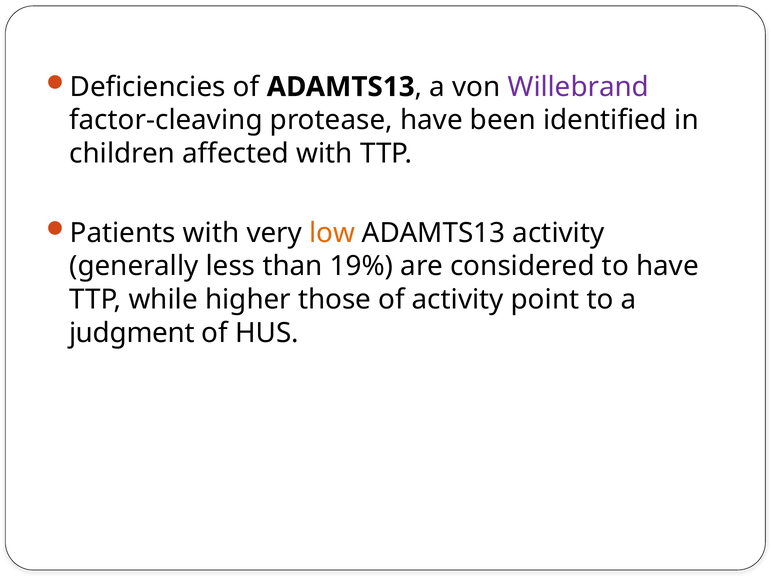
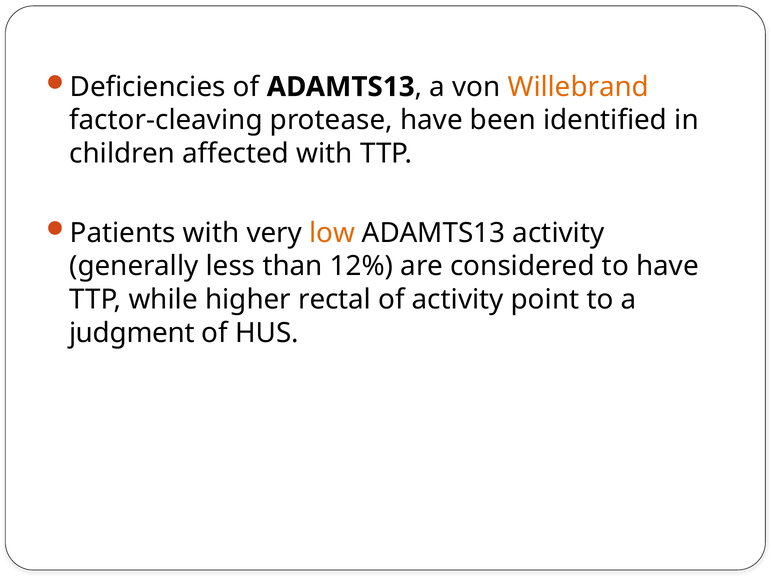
Willebrand colour: purple -> orange
19%: 19% -> 12%
those: those -> rectal
